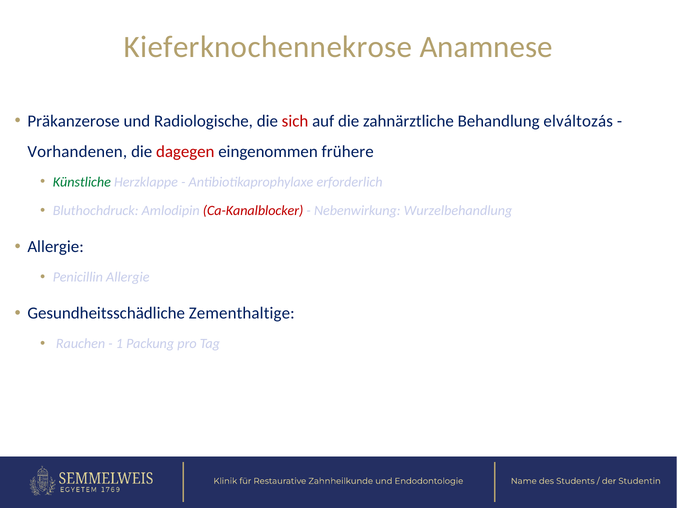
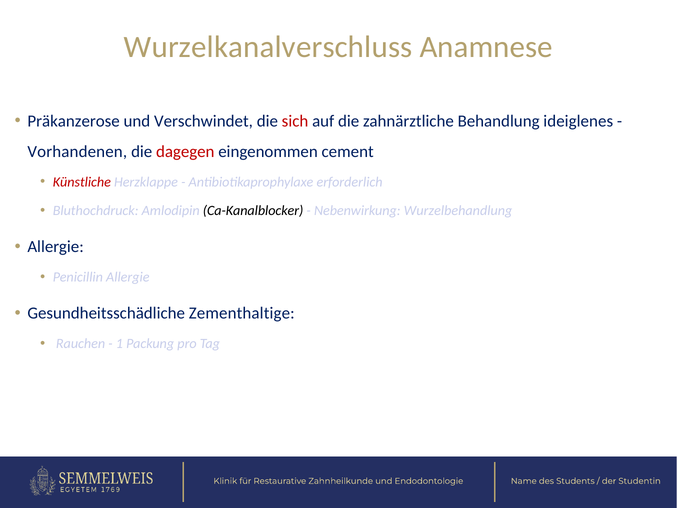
Kieferknochennekrose: Kieferknochennekrose -> Wurzelkanalverschluss
Radiologische: Radiologische -> Verschwindet
elváltozás: elváltozás -> ideiglenes
frühere: frühere -> cement
Künstliche colour: green -> red
Ca-Kanalblocker colour: red -> black
